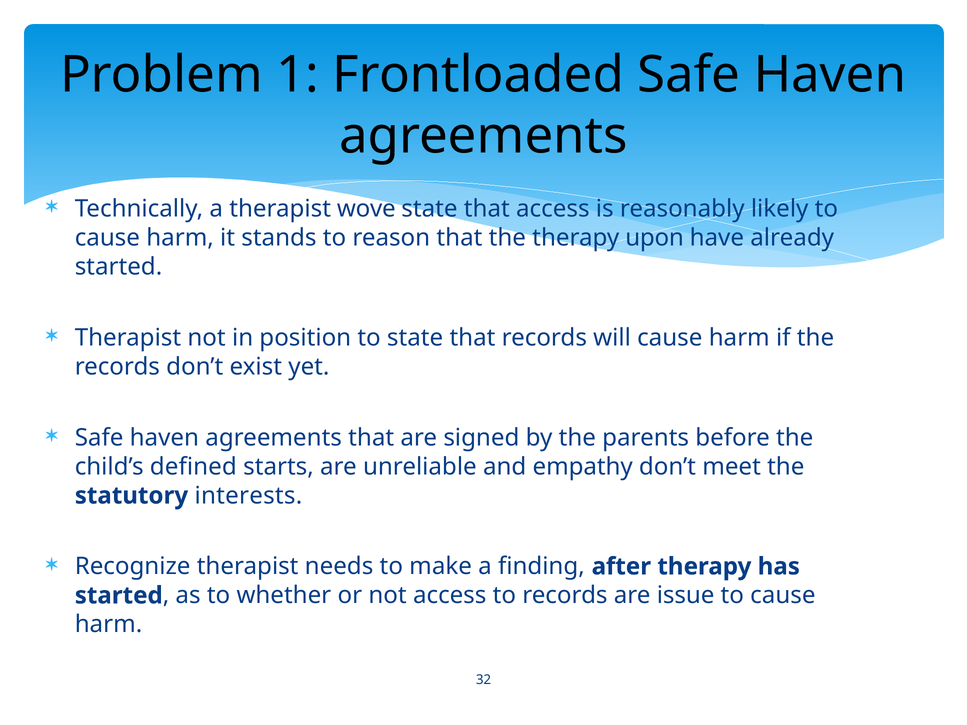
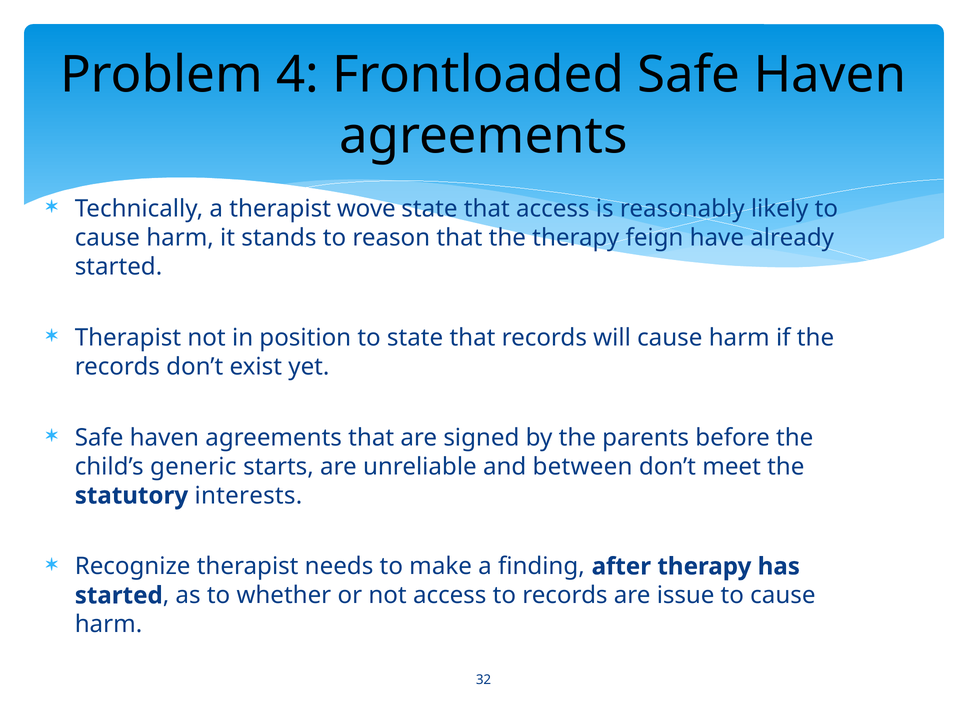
1: 1 -> 4
upon: upon -> feign
defined: defined -> generic
empathy: empathy -> between
